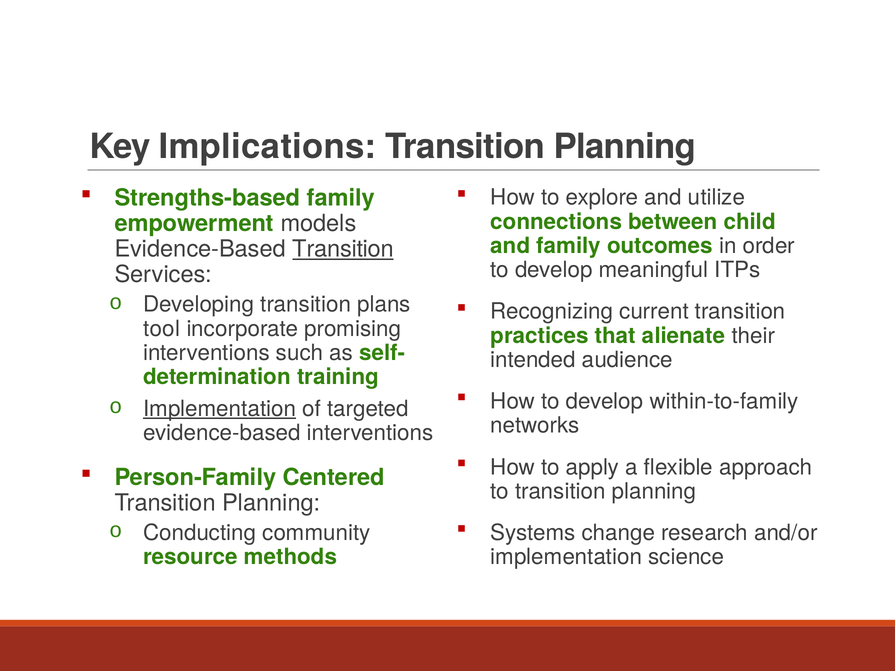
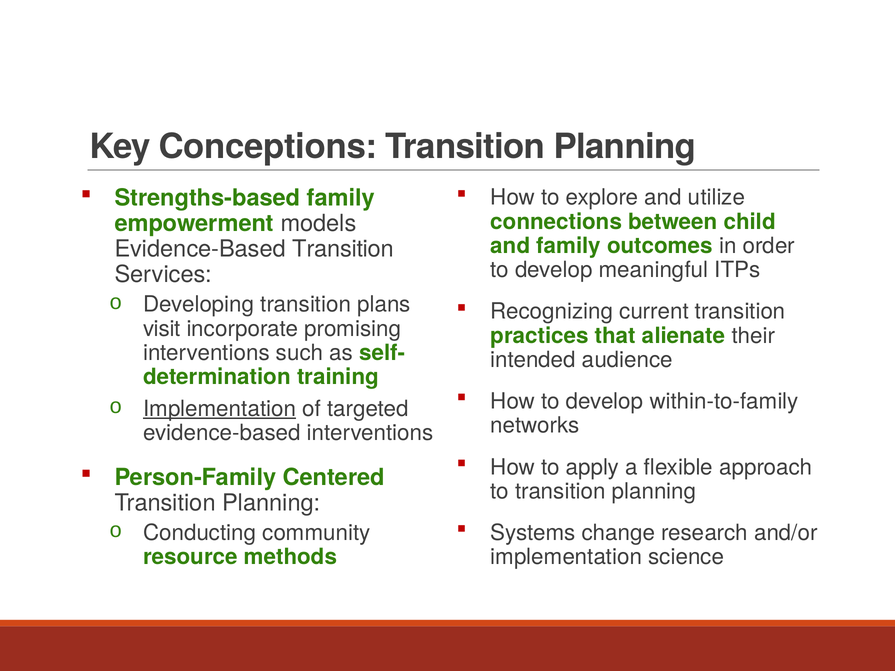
Implications: Implications -> Conceptions
Transition at (343, 249) underline: present -> none
tool: tool -> visit
